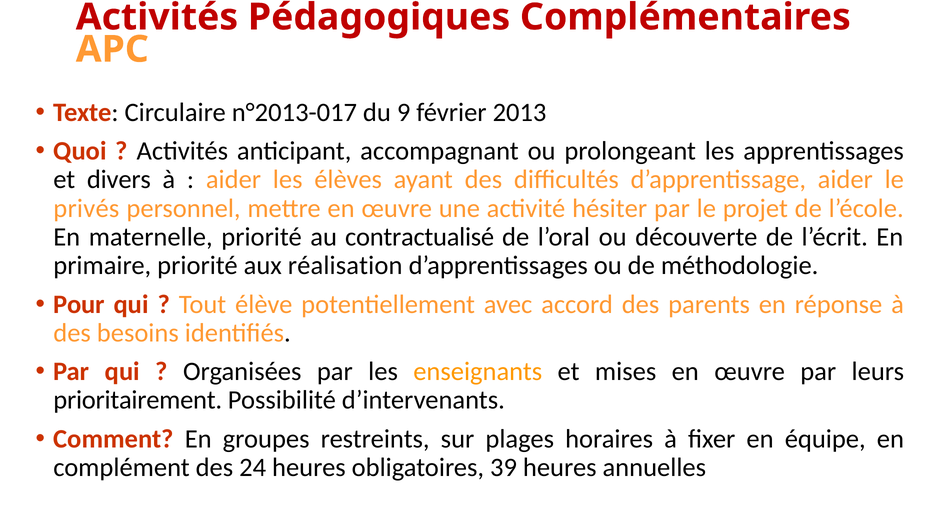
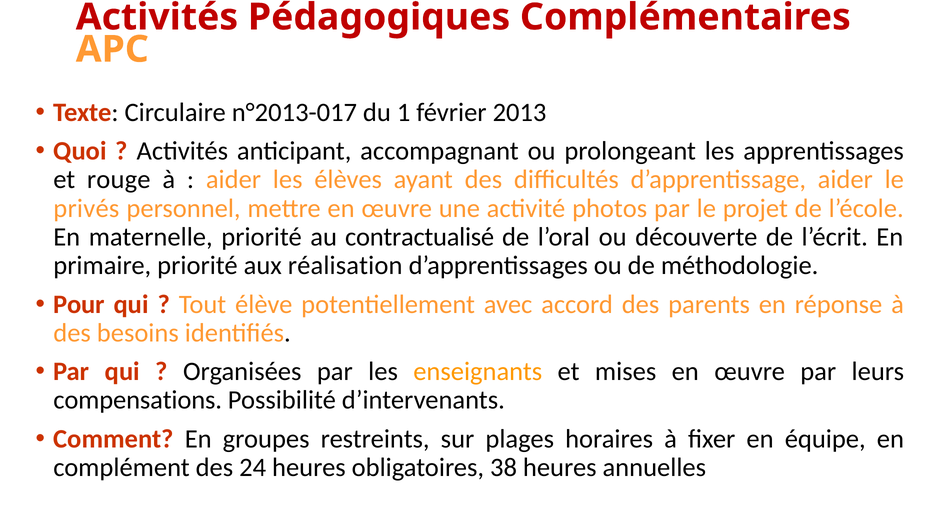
9: 9 -> 1
divers: divers -> rouge
hésiter: hésiter -> photos
prioritairement: prioritairement -> compensations
39: 39 -> 38
